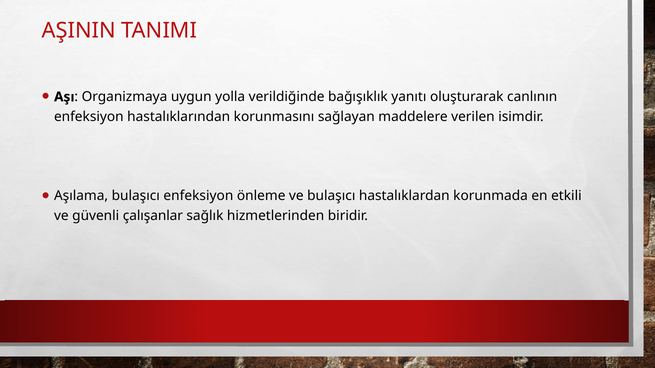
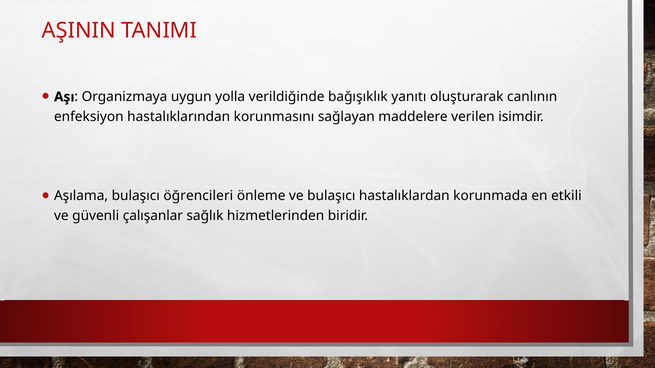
bulaşıcı enfeksiyon: enfeksiyon -> öğrencileri
